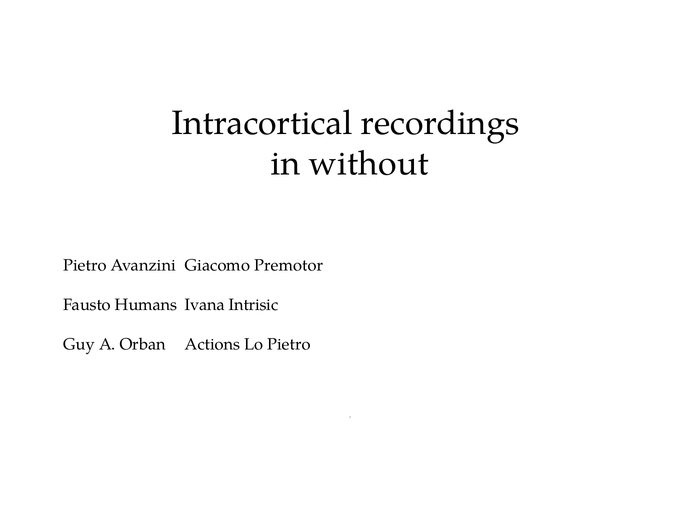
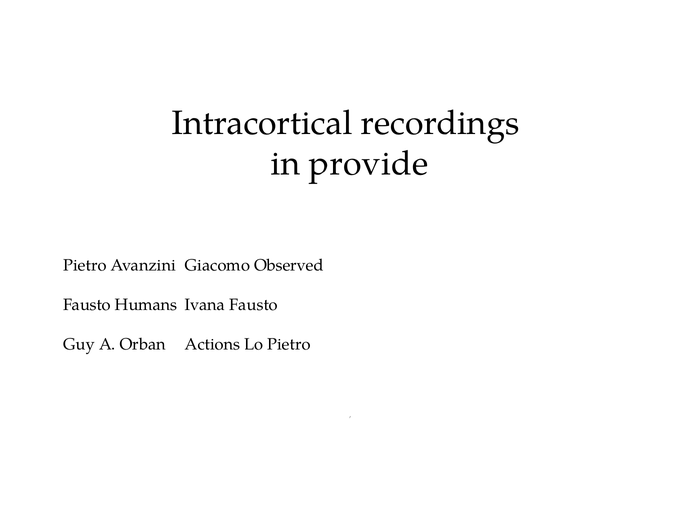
without: without -> provide
Premotor: Premotor -> Observed
Ivana Intrisic: Intrisic -> Fausto
